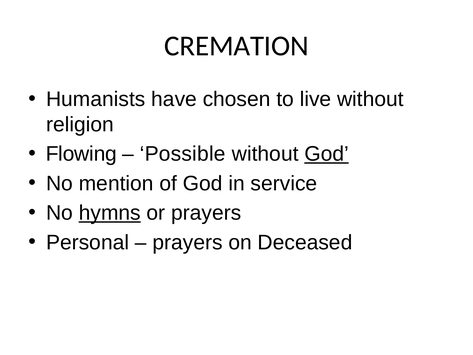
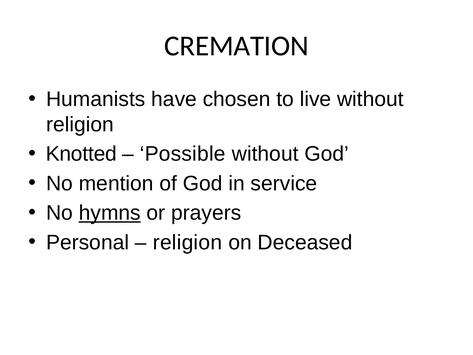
Flowing: Flowing -> Knotted
God at (327, 154) underline: present -> none
prayers at (188, 242): prayers -> religion
